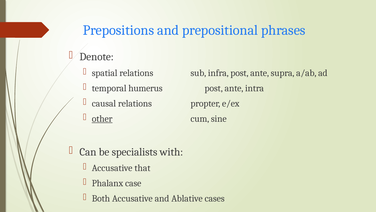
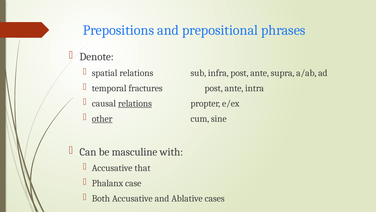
humerus: humerus -> fractures
relations at (135, 103) underline: none -> present
specialists: specialists -> masculine
